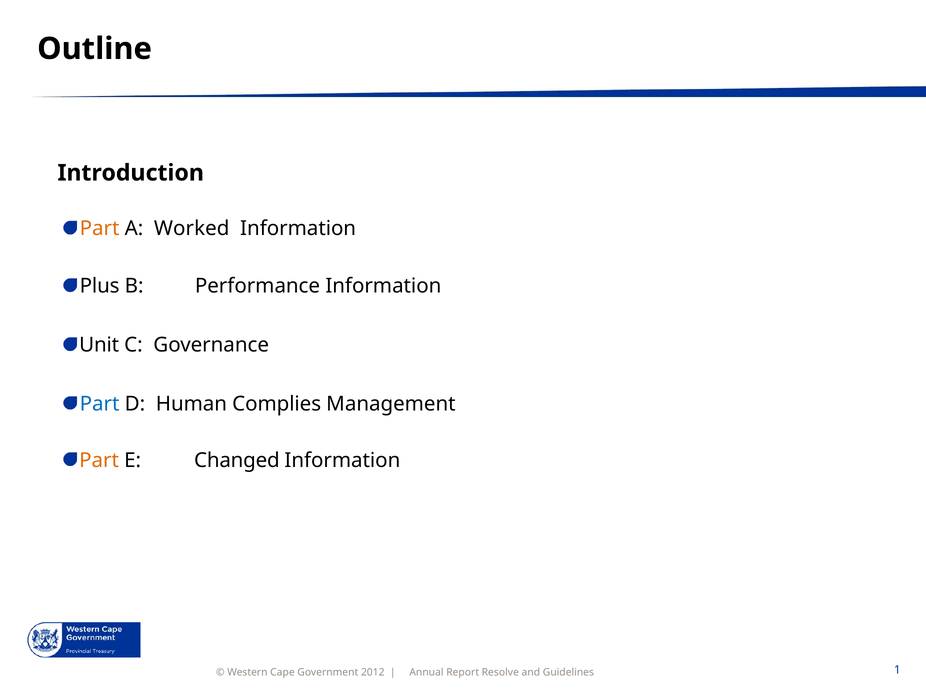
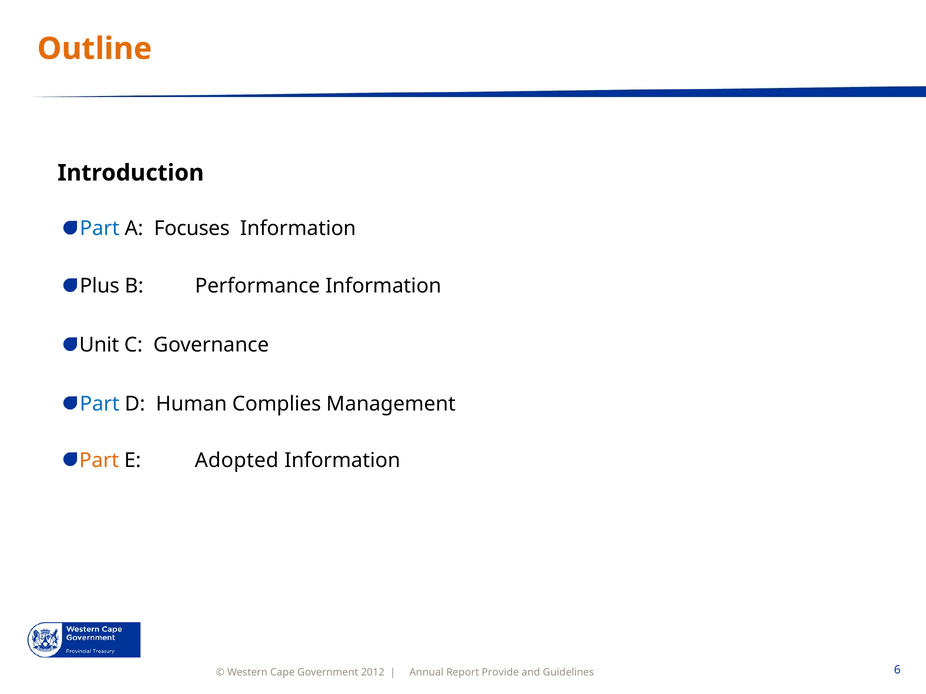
Outline colour: black -> orange
Part at (100, 229) colour: orange -> blue
Worked: Worked -> Focuses
Changed: Changed -> Adopted
Resolve: Resolve -> Provide
1: 1 -> 6
